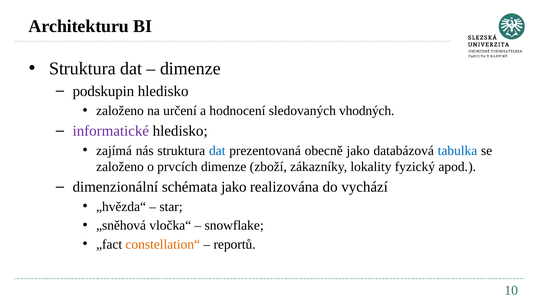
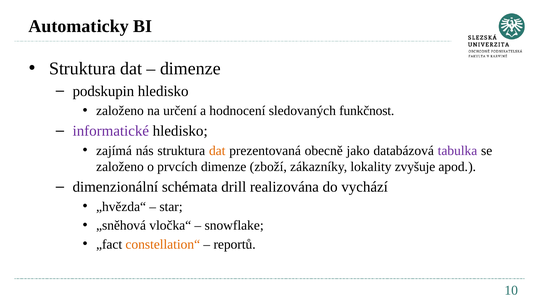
Architekturu: Architekturu -> Automaticky
vhodných: vhodných -> funkčnost
dat at (217, 150) colour: blue -> orange
tabulka colour: blue -> purple
fyzický: fyzický -> zvyšuje
schémata jako: jako -> drill
